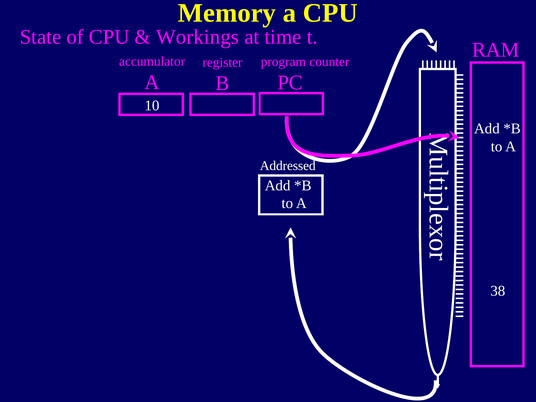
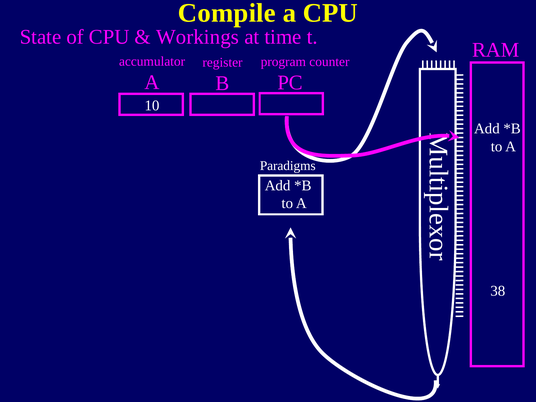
Memory: Memory -> Compile
Addressed: Addressed -> Paradigms
